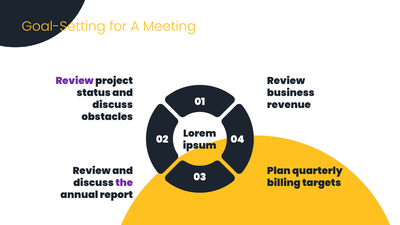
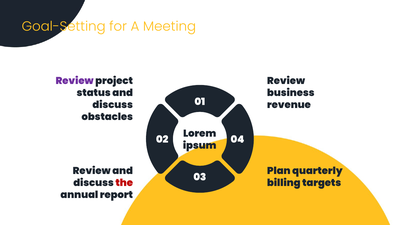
the colour: purple -> red
